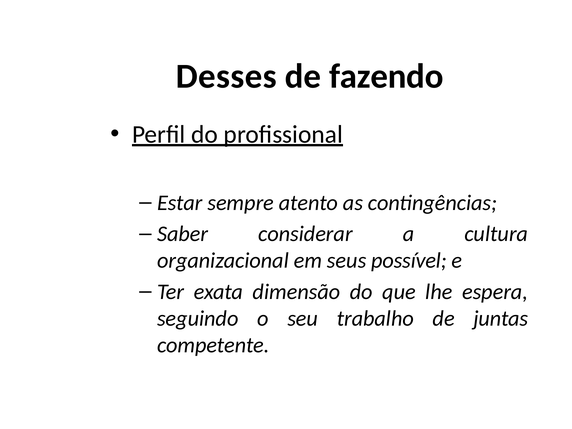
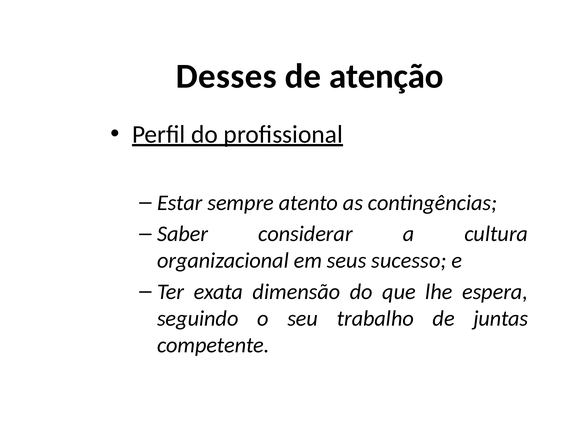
fazendo: fazendo -> atenção
possível: possível -> sucesso
